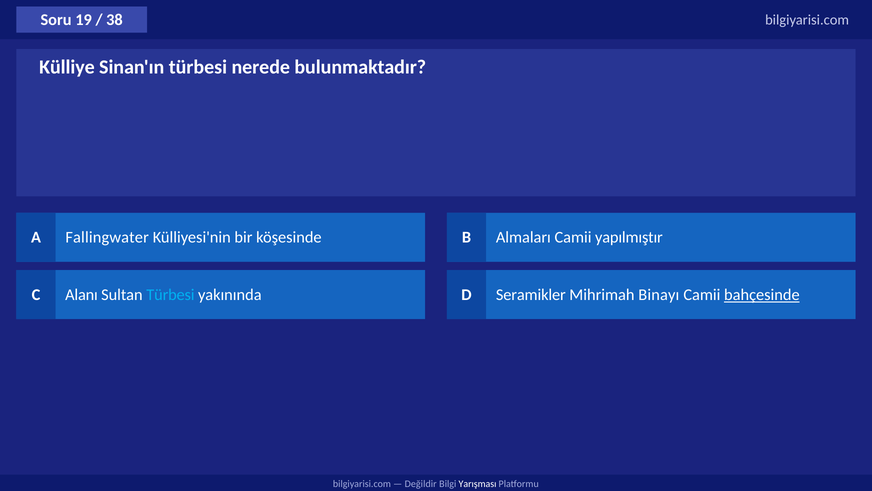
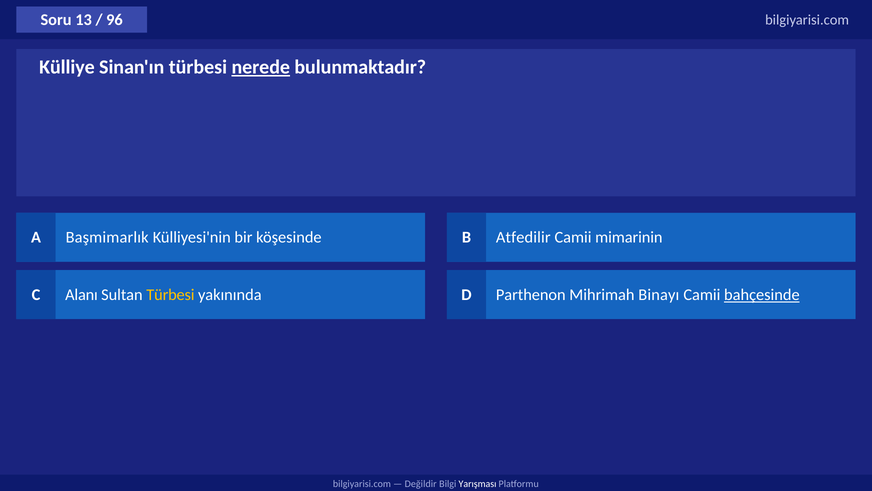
19: 19 -> 13
38: 38 -> 96
nerede underline: none -> present
Fallingwater: Fallingwater -> Başmimarlık
Almaları: Almaları -> Atfedilir
yapılmıştır: yapılmıştır -> mimarinin
Türbesi at (170, 294) colour: light blue -> yellow
Seramikler: Seramikler -> Parthenon
